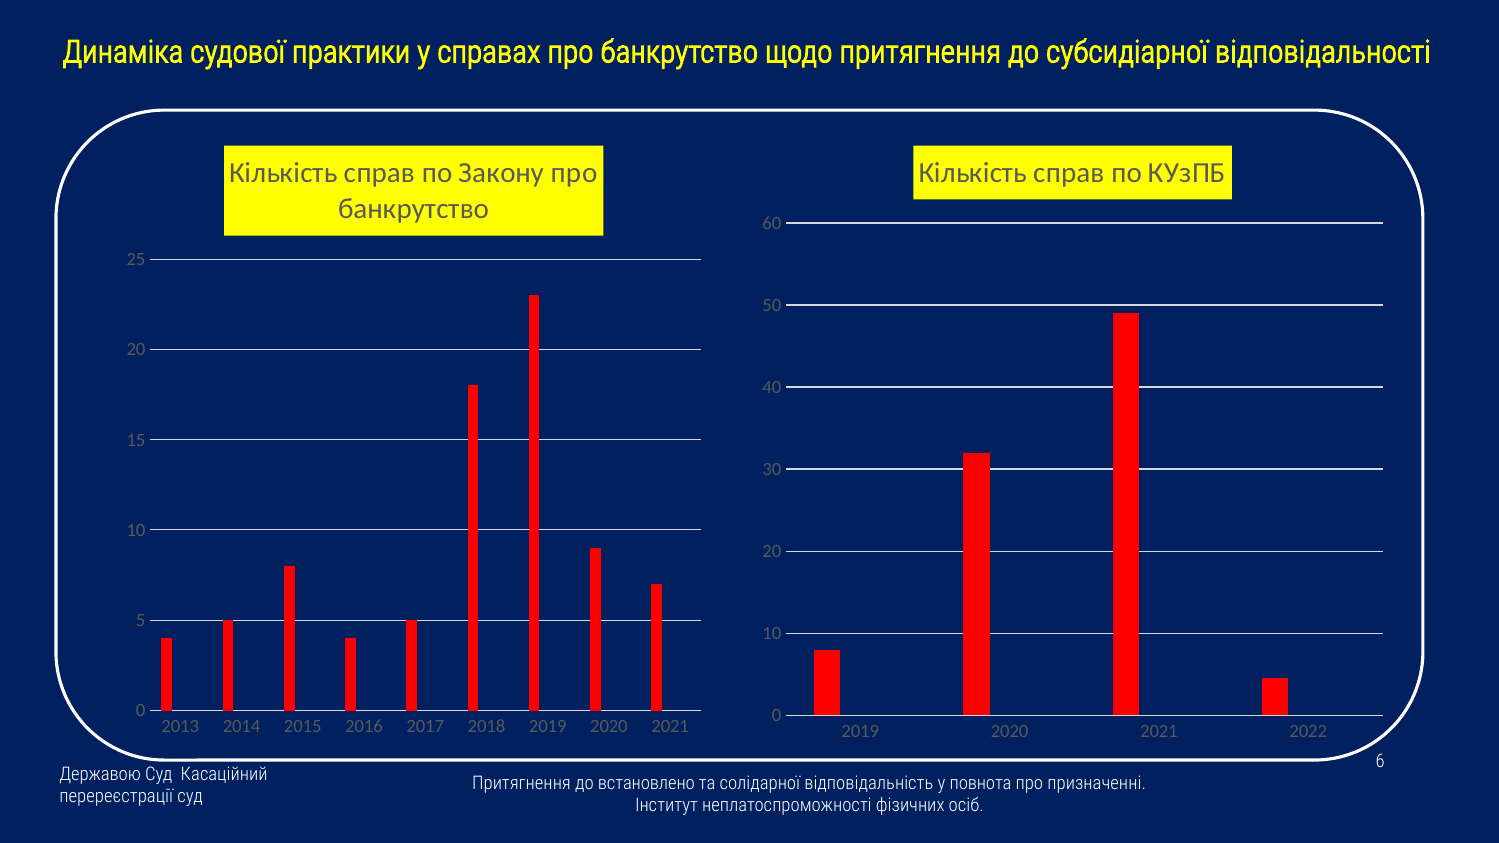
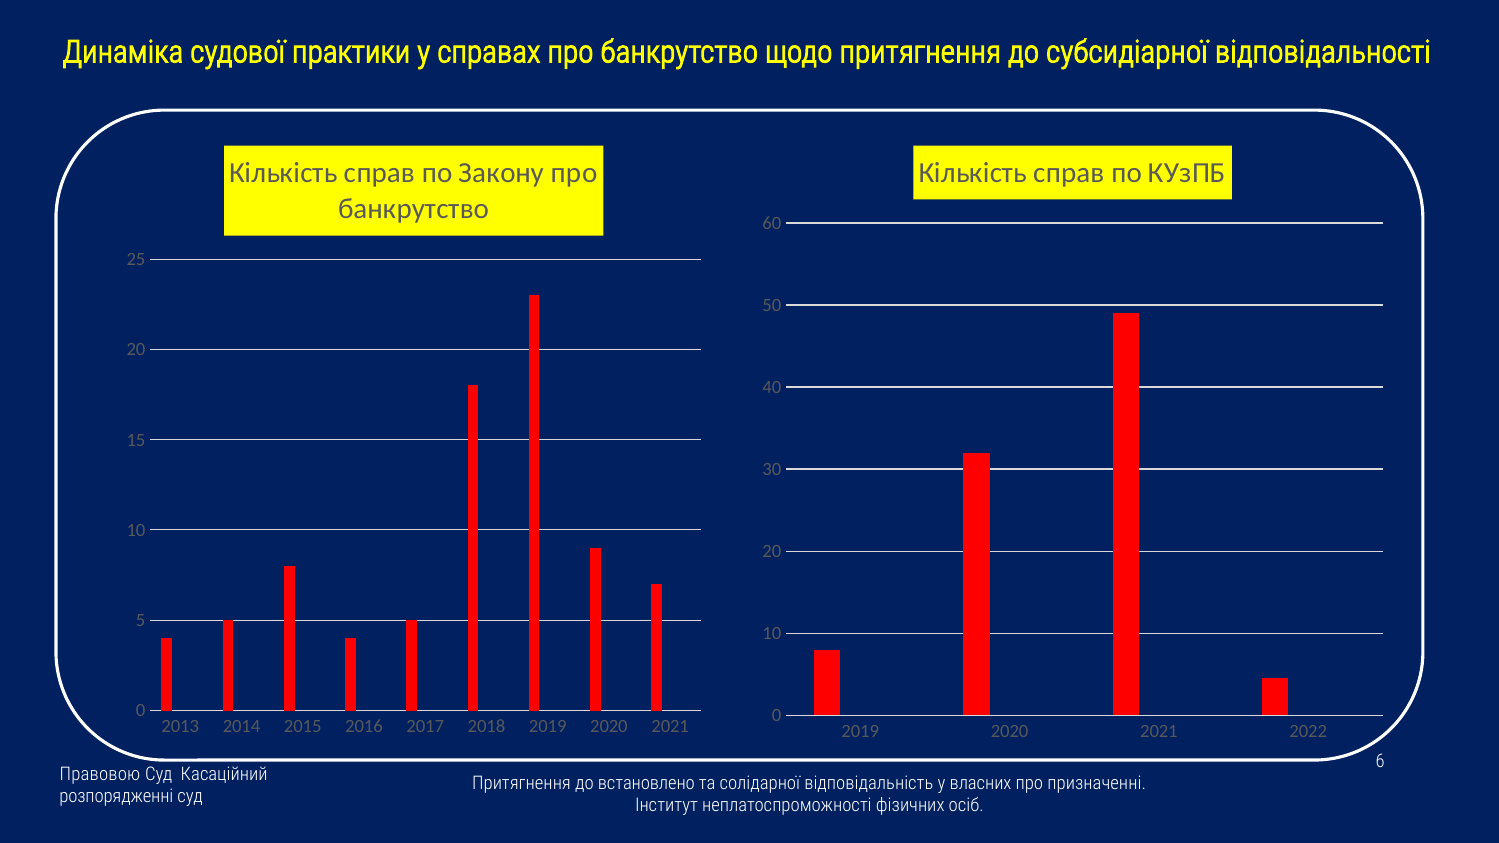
Державою: Державою -> Правовою
повнота: повнота -> власних
перереєстрації: перереєстрації -> розпорядженні
